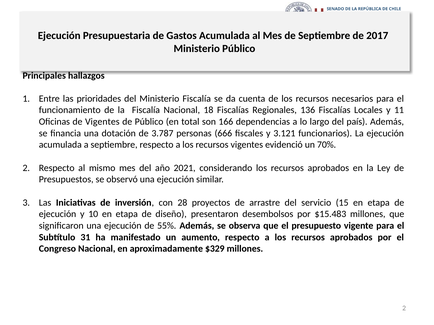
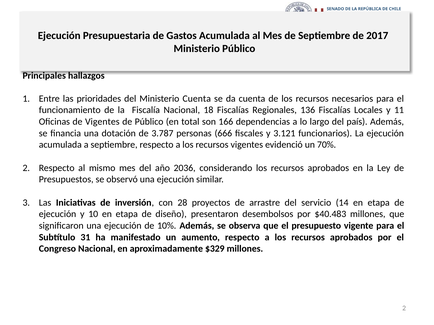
Ministerio Fiscalía: Fiscalía -> Cuenta
2021: 2021 -> 2036
15: 15 -> 14
$15.483: $15.483 -> $40.483
55%: 55% -> 10%
